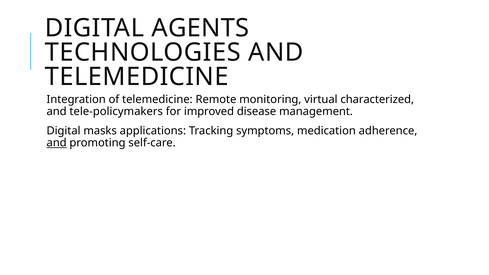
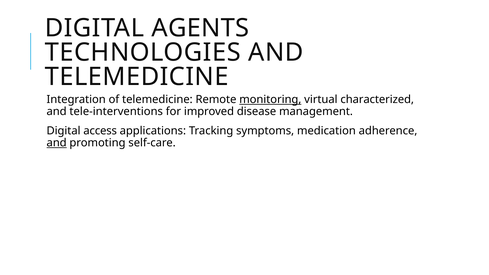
monitoring underline: none -> present
tele-policymakers: tele-policymakers -> tele-interventions
masks: masks -> access
